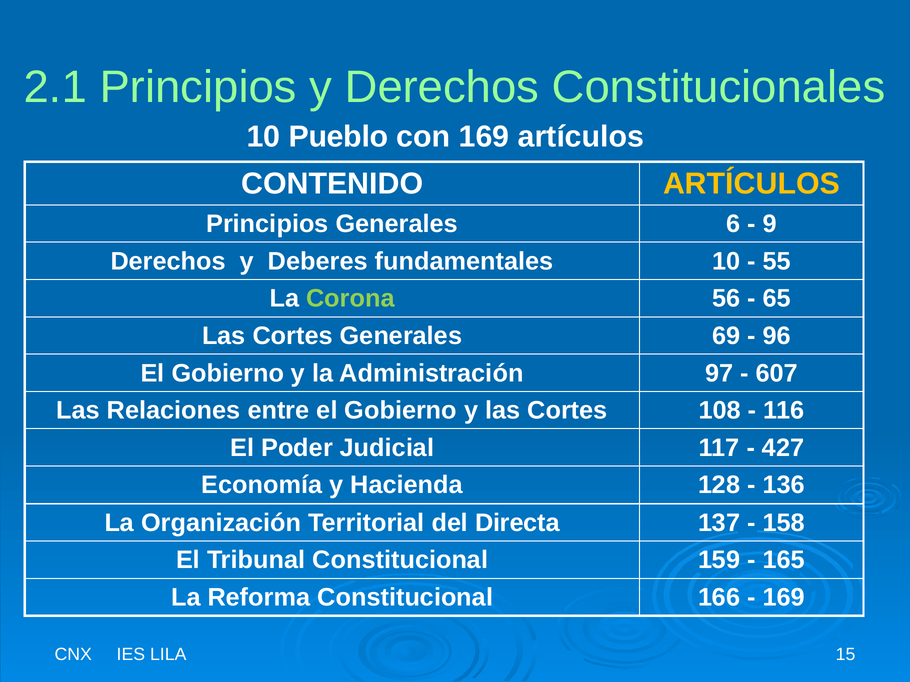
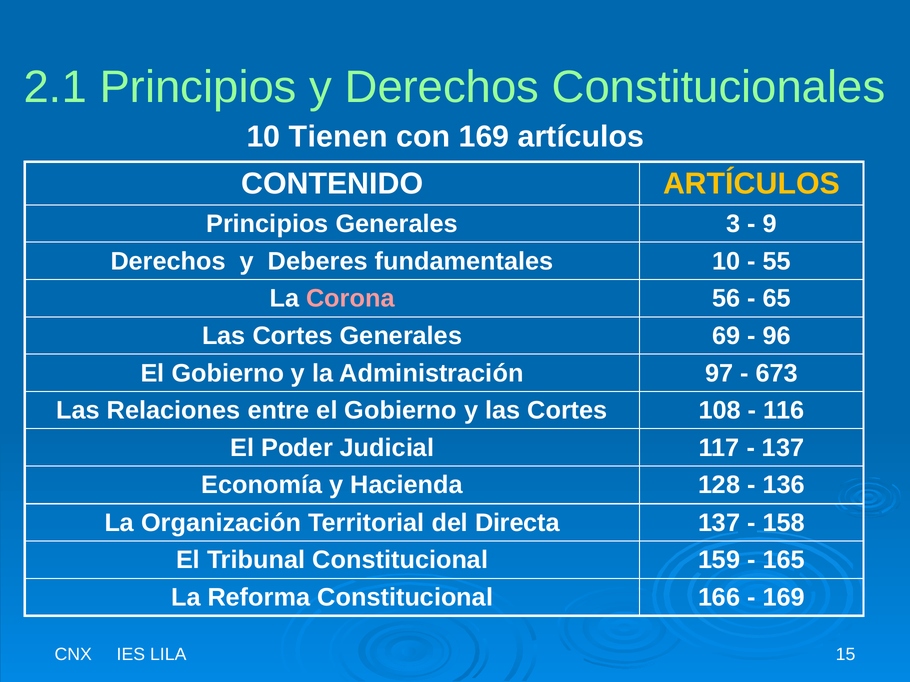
Pueblo: Pueblo -> Tienen
6: 6 -> 3
Corona colour: light green -> pink
607: 607 -> 673
427 at (783, 448): 427 -> 137
